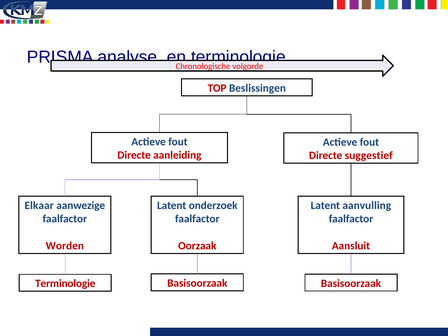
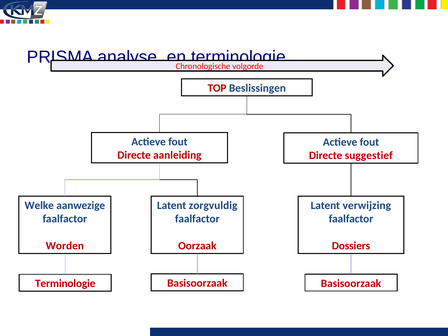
Elkaar: Elkaar -> Welke
onderzoek: onderzoek -> zorgvuldig
aanvulling: aanvulling -> verwijzing
Aansluit: Aansluit -> Dossiers
